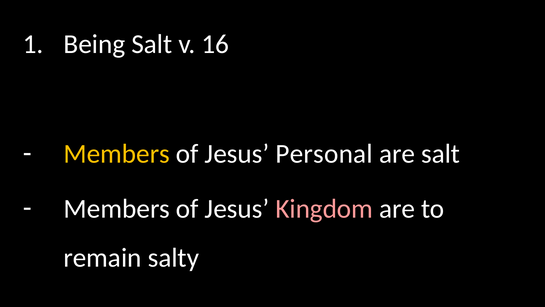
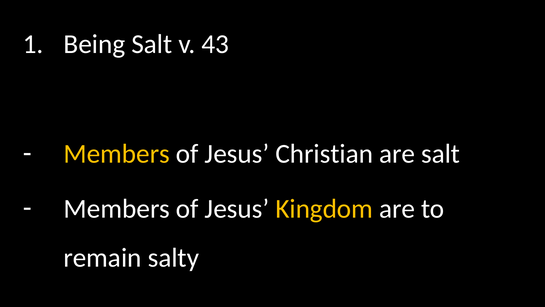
16: 16 -> 43
Personal: Personal -> Christian
Kingdom colour: pink -> yellow
